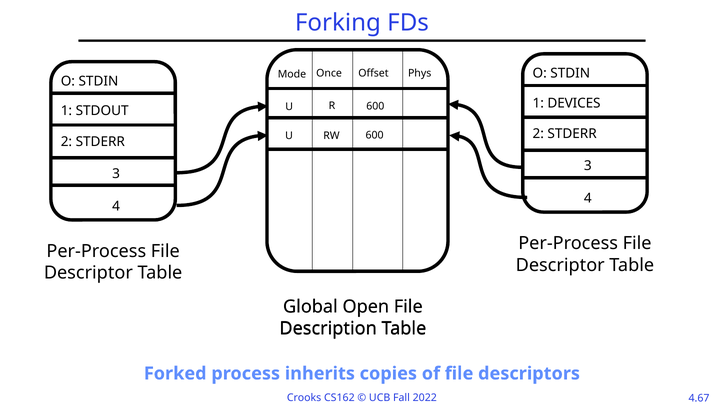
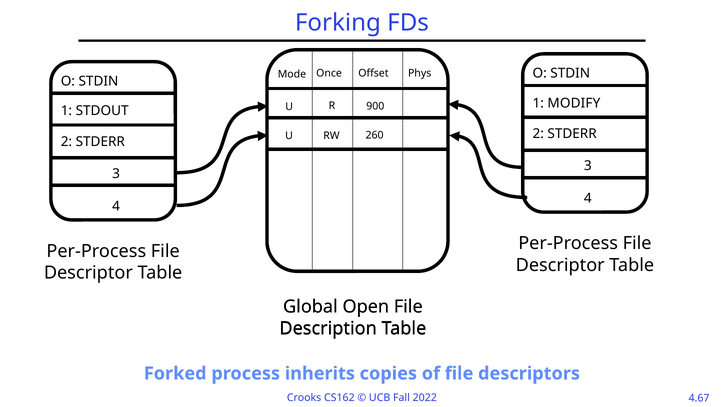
DEVICES: DEVICES -> MODIFY
R 600: 600 -> 900
U 600: 600 -> 260
